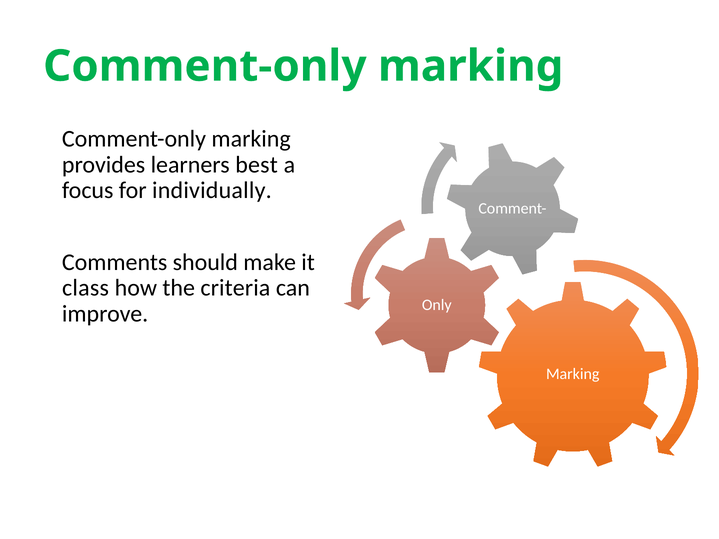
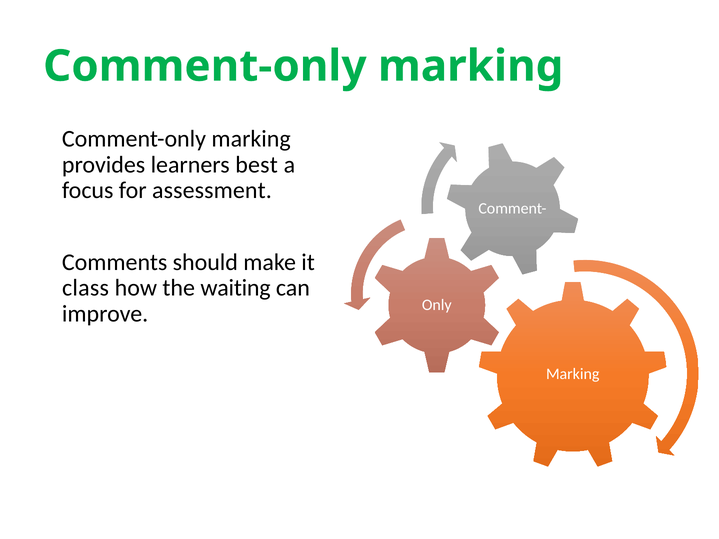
individually: individually -> assessment
criteria: criteria -> waiting
